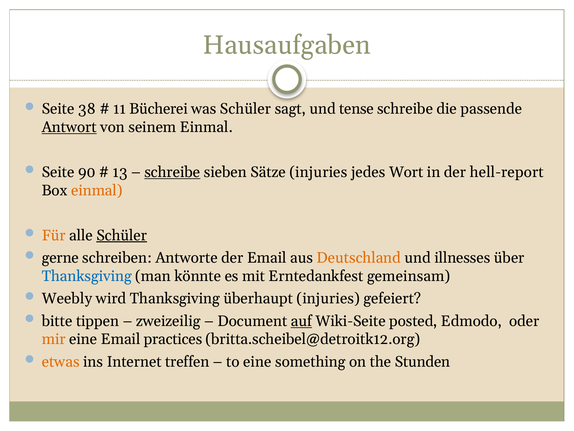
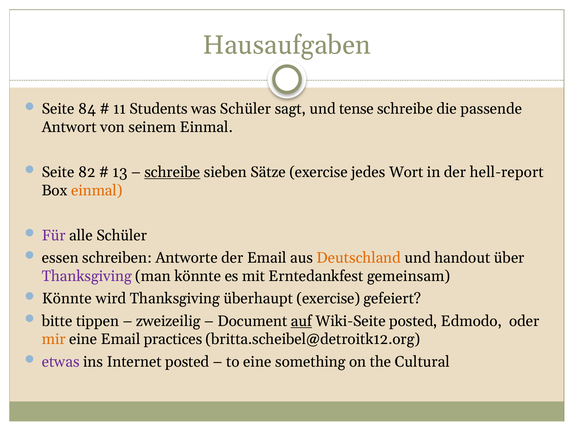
38: 38 -> 84
Bücherei: Bücherei -> Students
Antwort underline: present -> none
90: 90 -> 82
Sätze injuries: injuries -> exercise
Für colour: orange -> purple
Schüler at (122, 235) underline: present -> none
gerne: gerne -> essen
illnesses: illnesses -> handout
Thanksgiving at (87, 276) colour: blue -> purple
Weebly at (67, 298): Weebly -> Könnte
überhaupt injuries: injuries -> exercise
etwas colour: orange -> purple
Internet treffen: treffen -> posted
Stunden: Stunden -> Cultural
